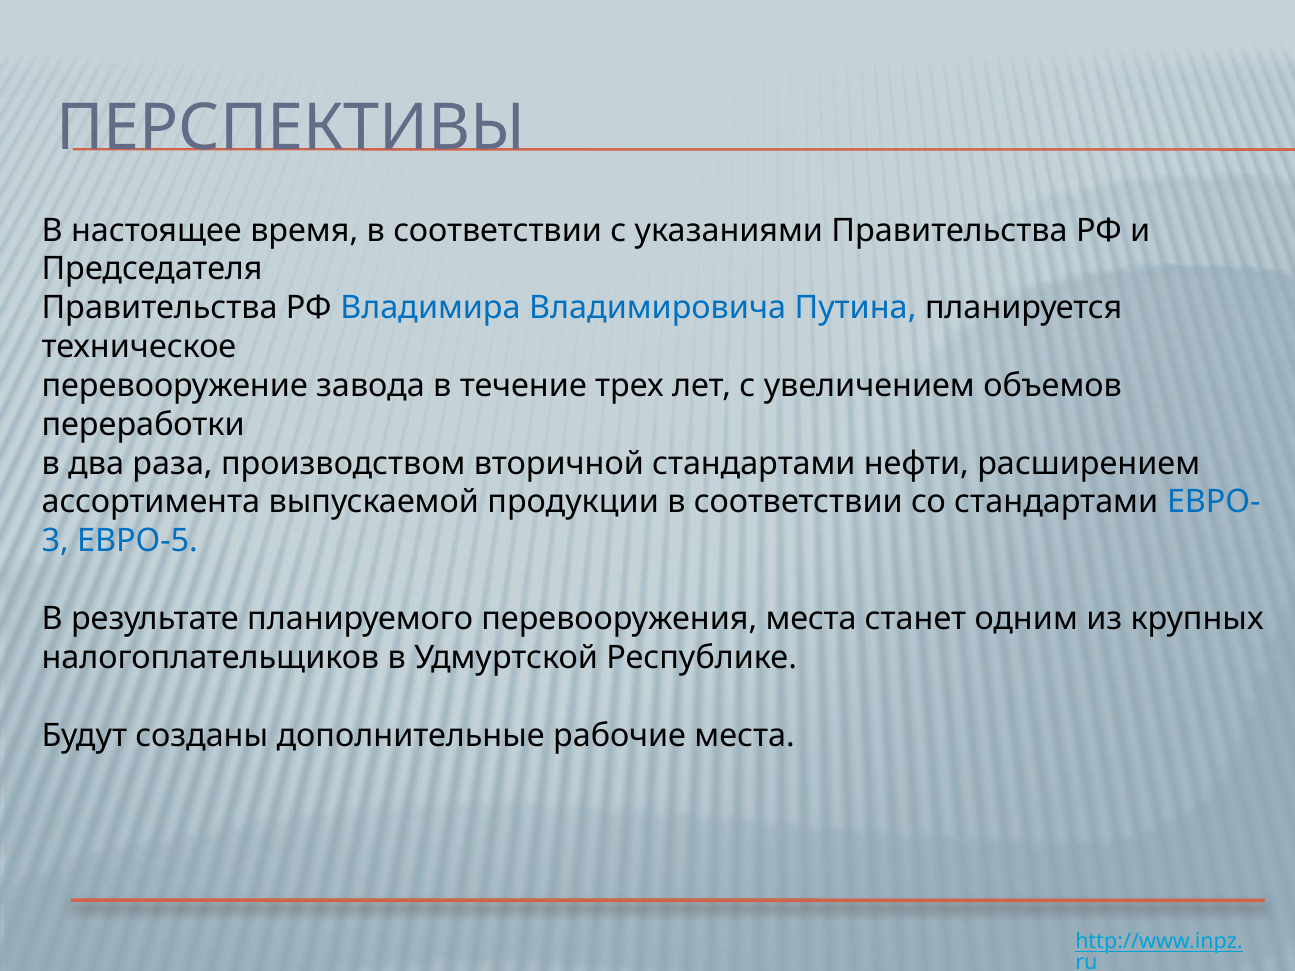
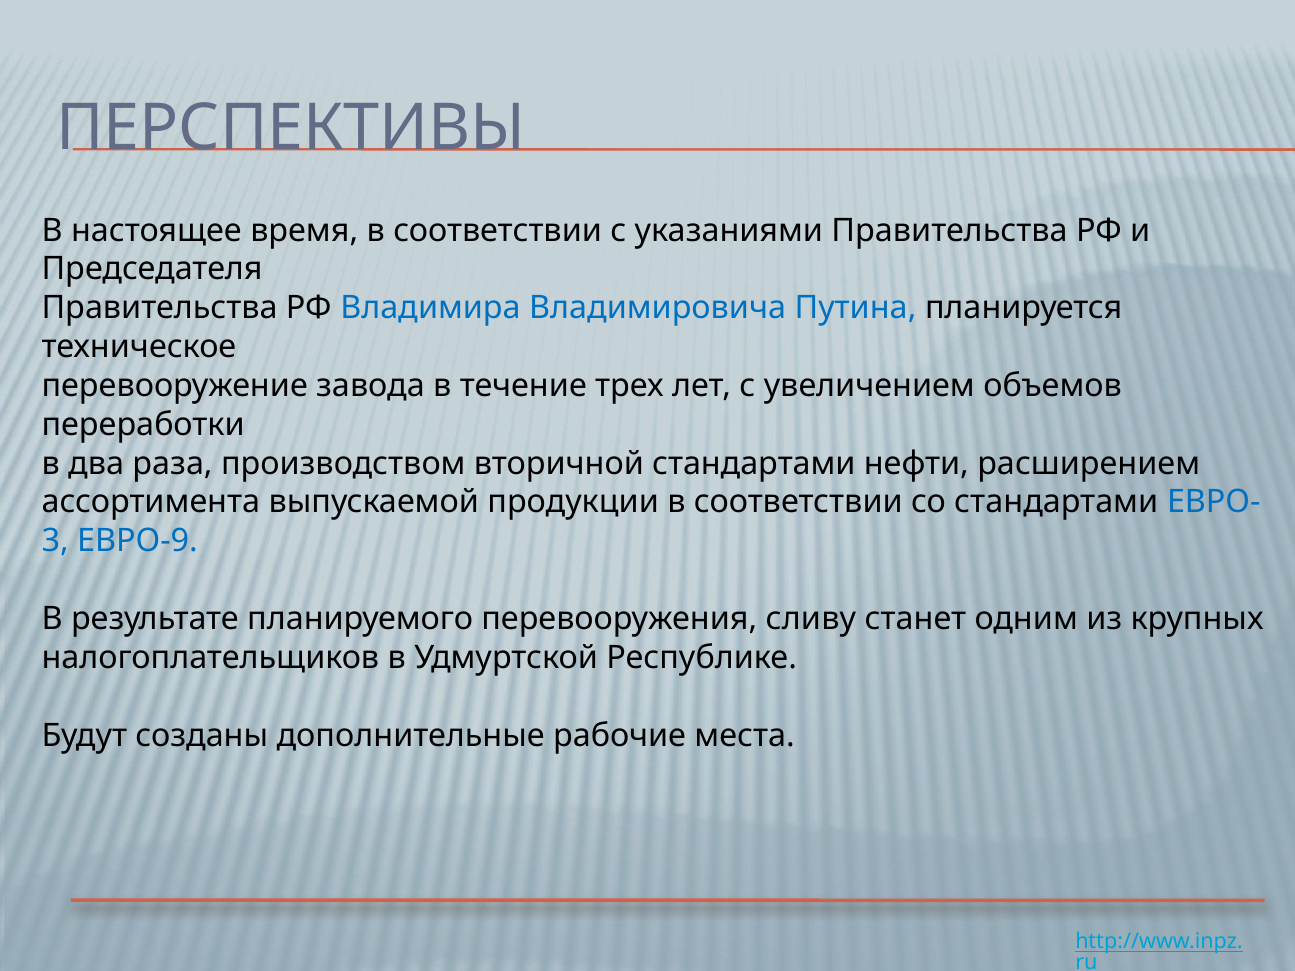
ЕВРО-5: ЕВРО-5 -> ЕВРО-9
перевооружения места: места -> сливу
